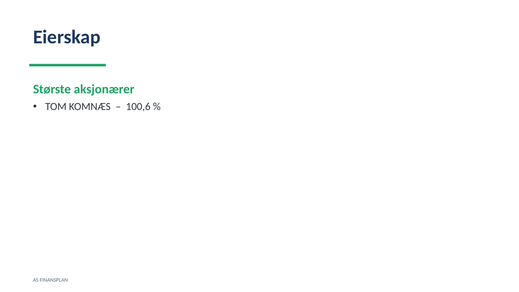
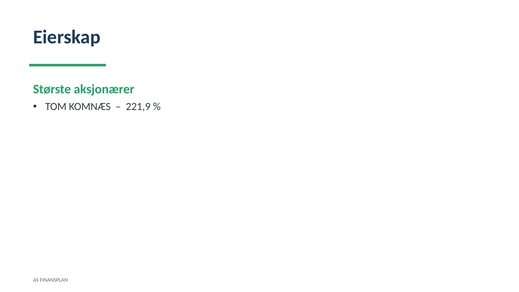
100,6: 100,6 -> 221,9
